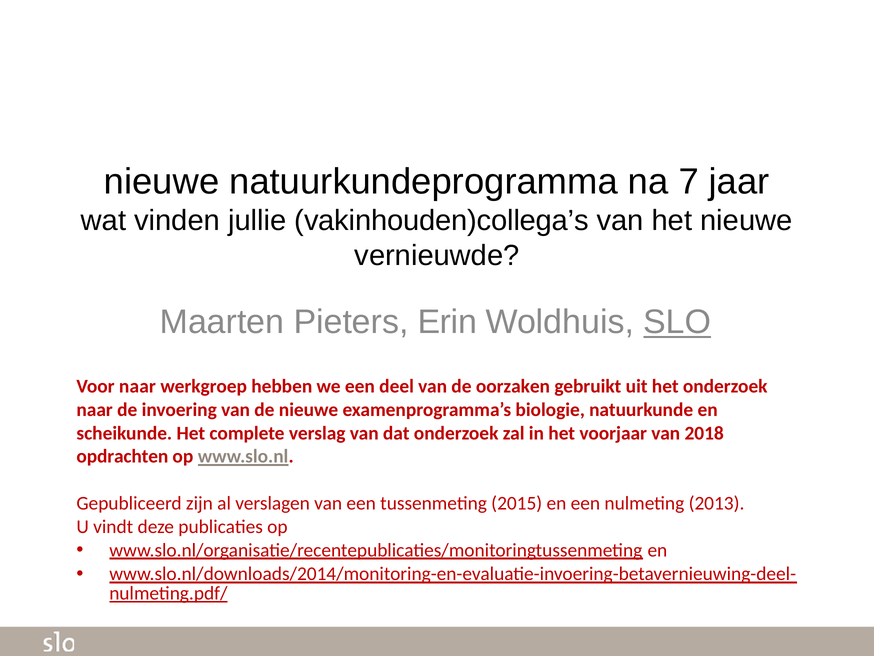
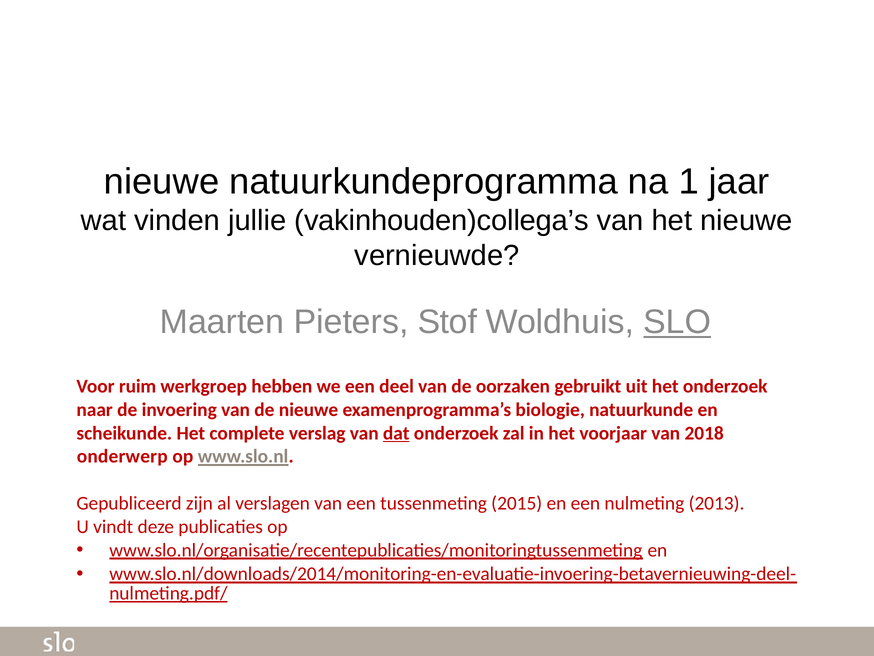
7: 7 -> 1
Erin: Erin -> Stof
Voor naar: naar -> ruim
dat underline: none -> present
opdrachten: opdrachten -> onderwerp
